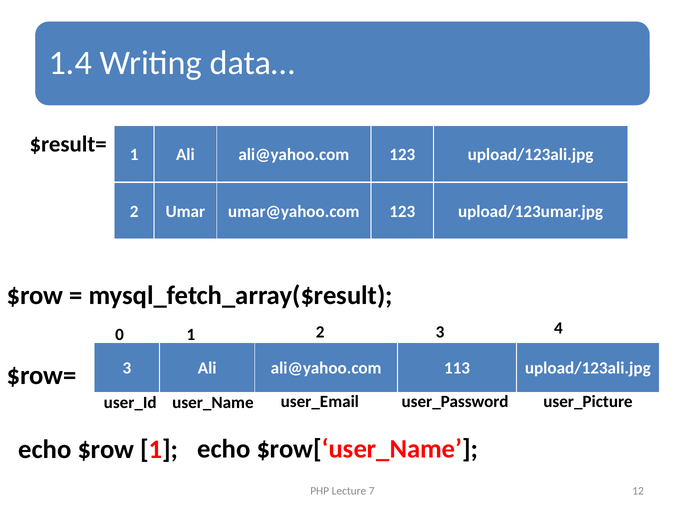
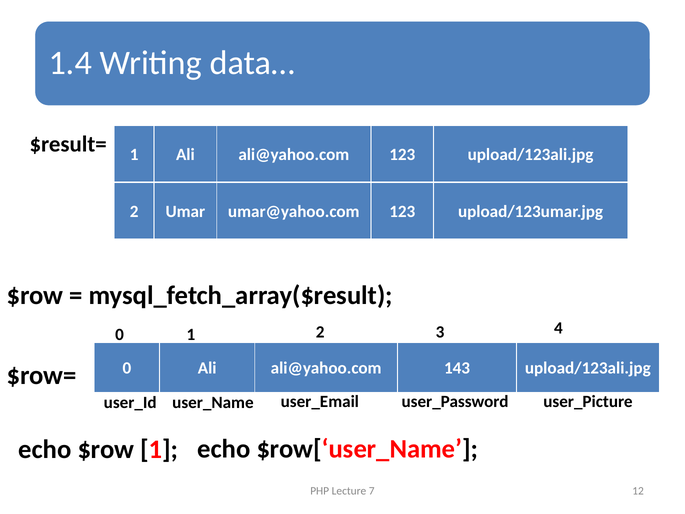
$row= 3: 3 -> 0
113: 113 -> 143
